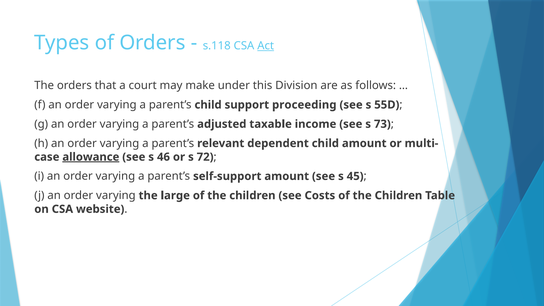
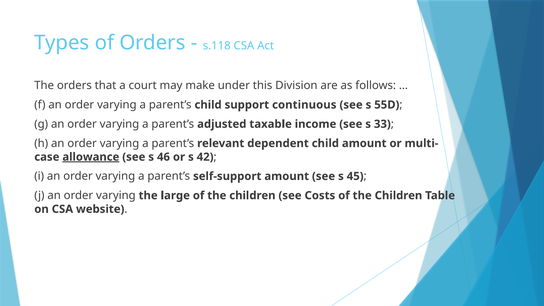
Act underline: present -> none
proceeding: proceeding -> continuous
73: 73 -> 33
72: 72 -> 42
